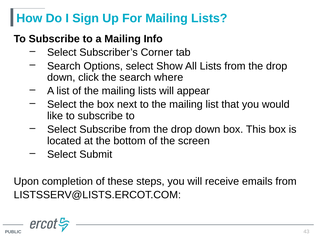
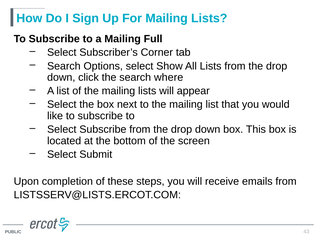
Info: Info -> Full
